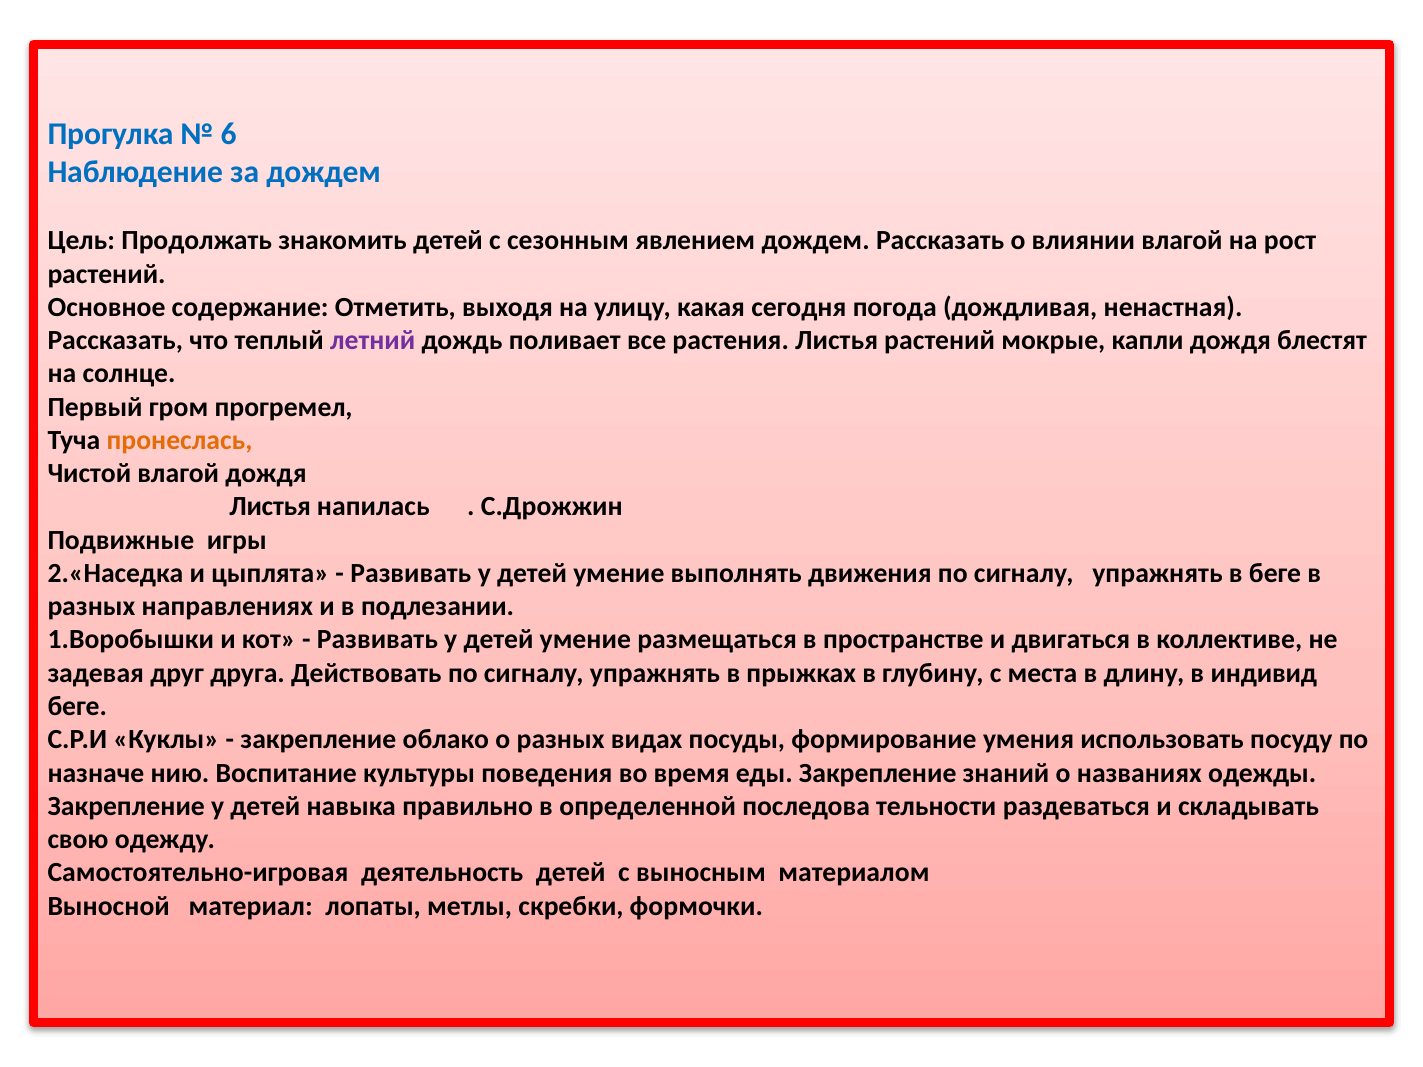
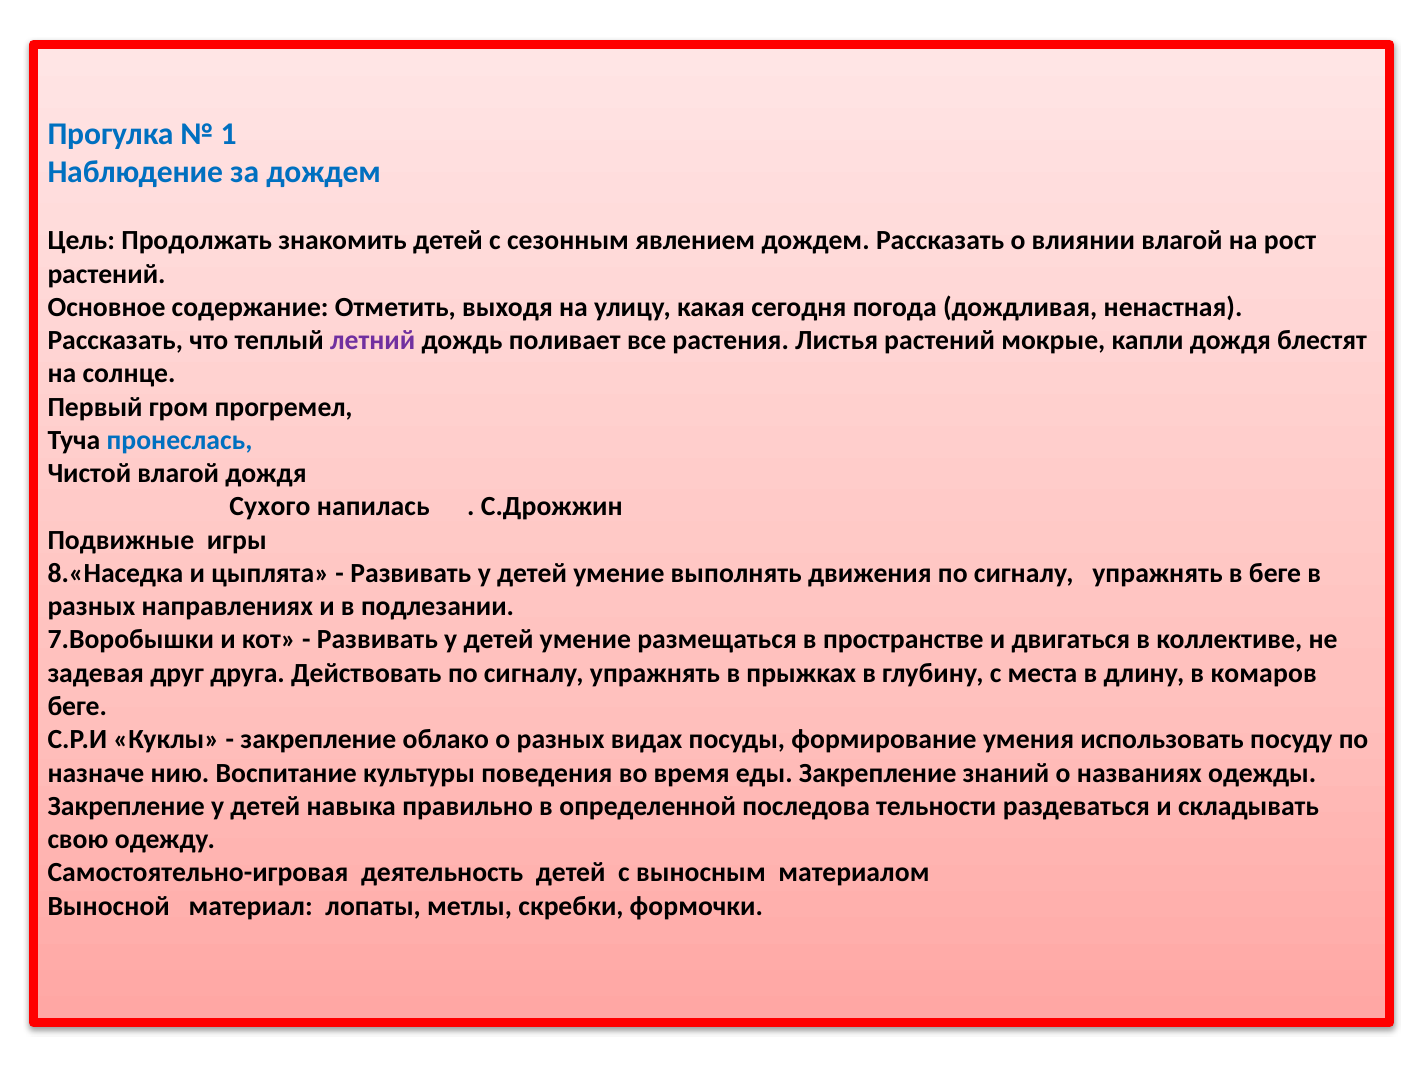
6: 6 -> 1
пронеслась colour: orange -> blue
Листья at (270, 507): Листья -> Сухого
2.«Наседка: 2.«Наседка -> 8.«Наседка
1.Воробышки: 1.Воробышки -> 7.Воробышки
индивид: индивид -> комаров
